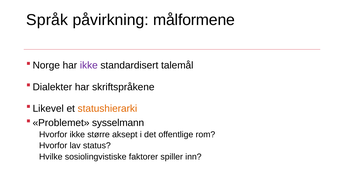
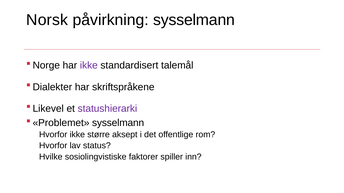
Språk: Språk -> Norsk
påvirkning målformene: målformene -> sysselmann
statushierarki colour: orange -> purple
